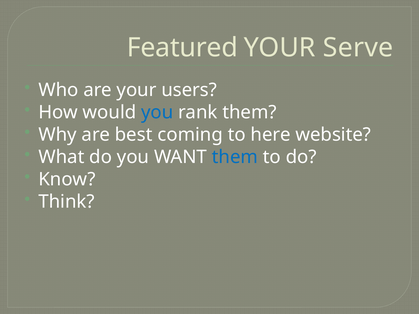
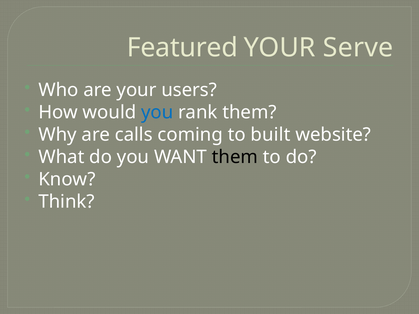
best: best -> calls
here: here -> built
them at (235, 157) colour: blue -> black
